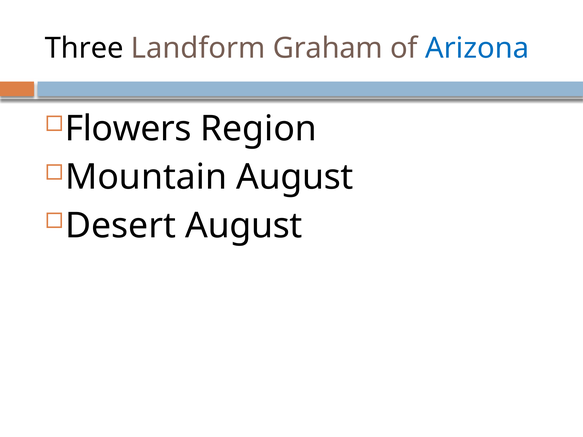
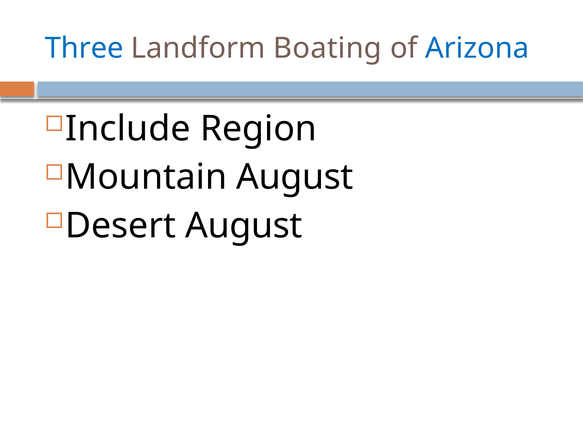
Three colour: black -> blue
Graham: Graham -> Boating
Flowers: Flowers -> Include
